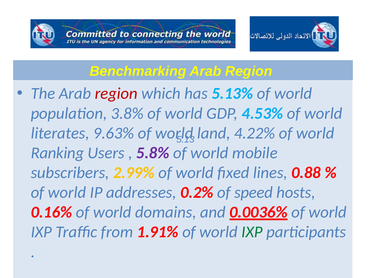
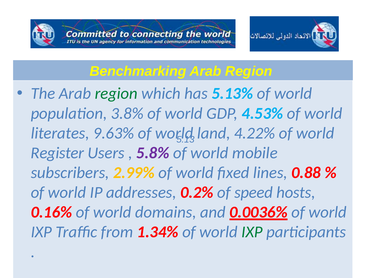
region at (116, 94) colour: red -> green
Ranking: Ranking -> Register
1.91%: 1.91% -> 1.34%
